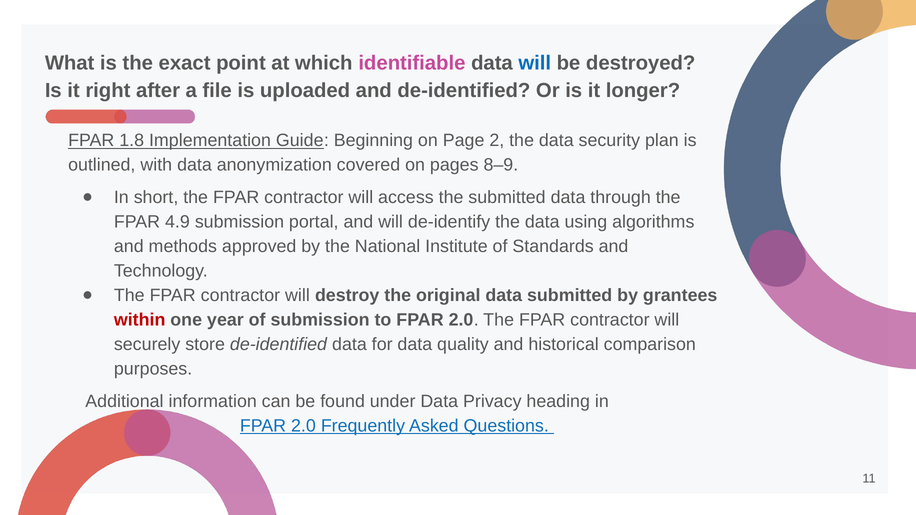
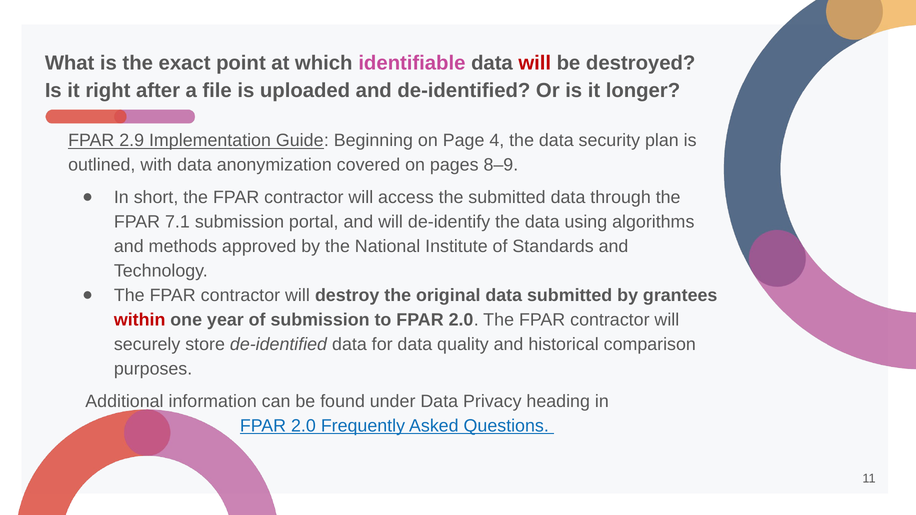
will at (535, 63) colour: blue -> red
1.8: 1.8 -> 2.9
2: 2 -> 4
4.9: 4.9 -> 7.1
